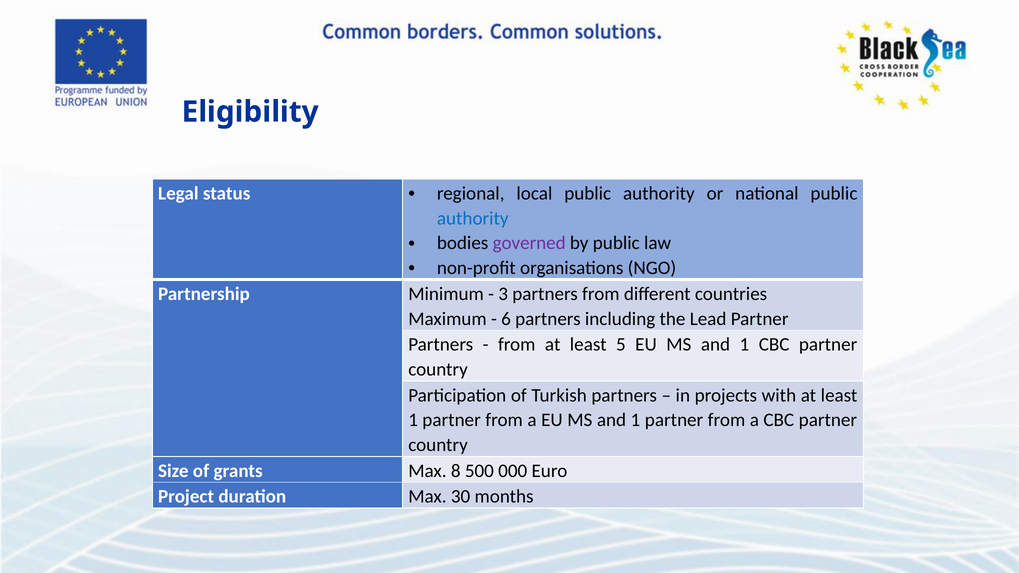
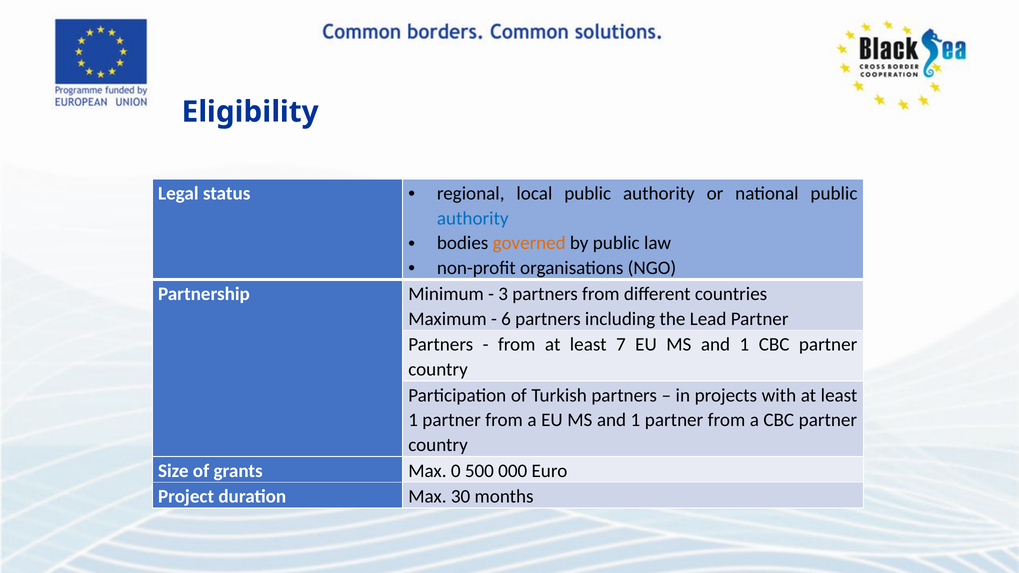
governed colour: purple -> orange
5: 5 -> 7
8: 8 -> 0
